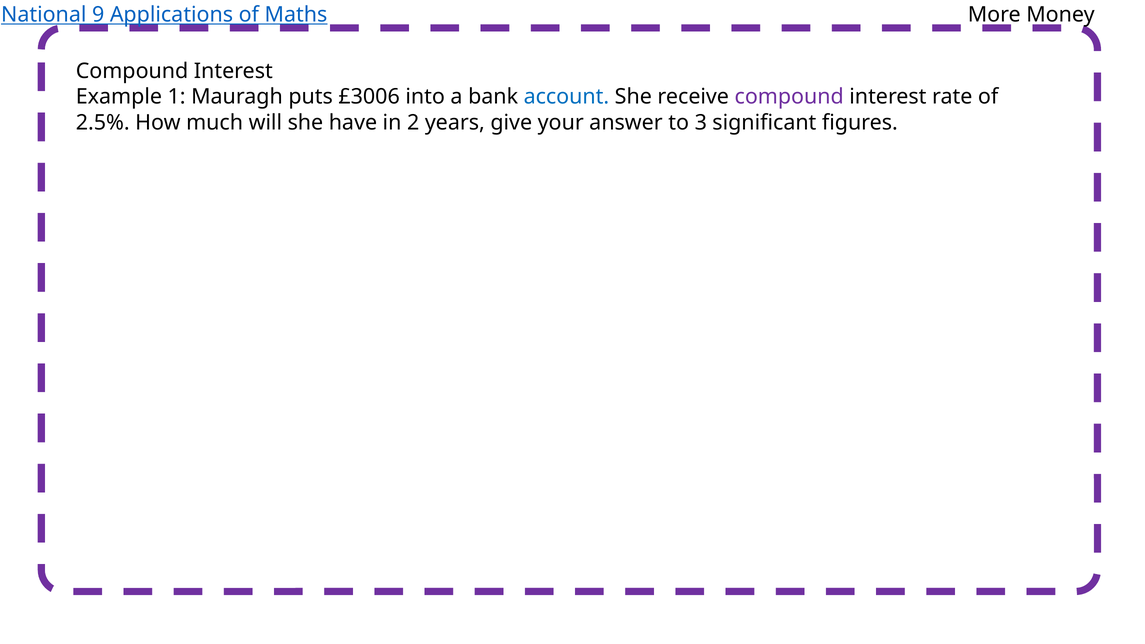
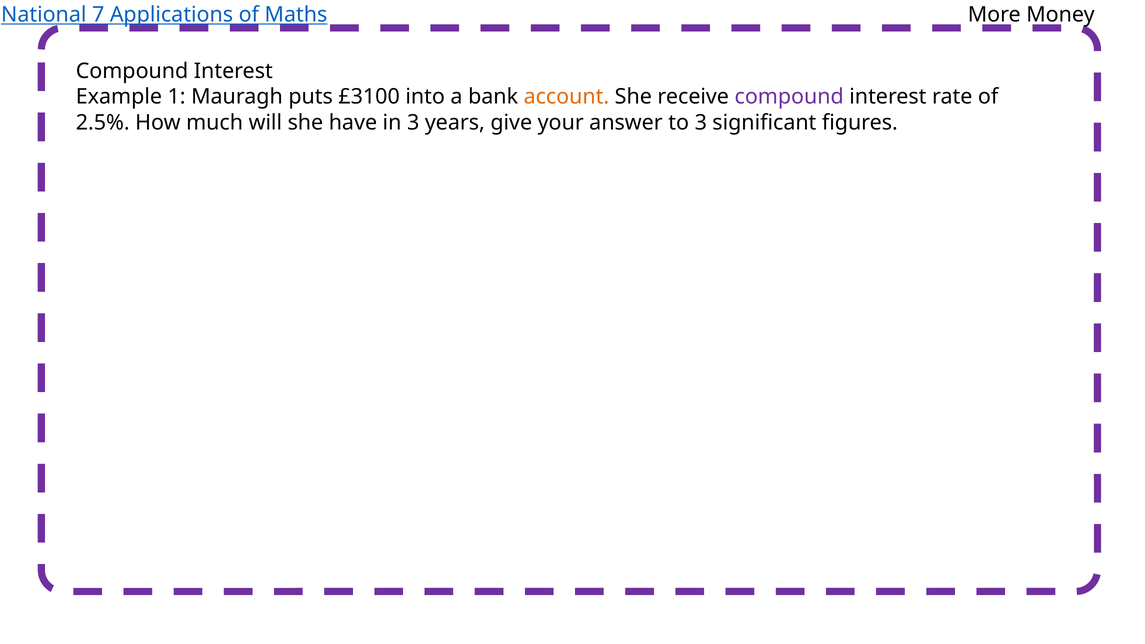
9: 9 -> 7
£3006: £3006 -> £3100
account colour: blue -> orange
in 2: 2 -> 3
